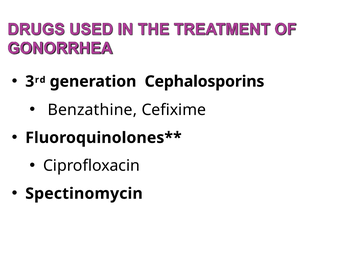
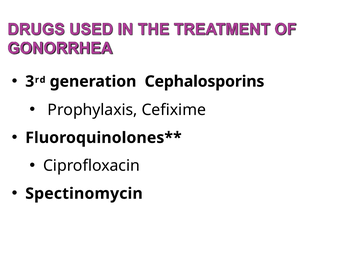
Benzathine: Benzathine -> Prophylaxis
